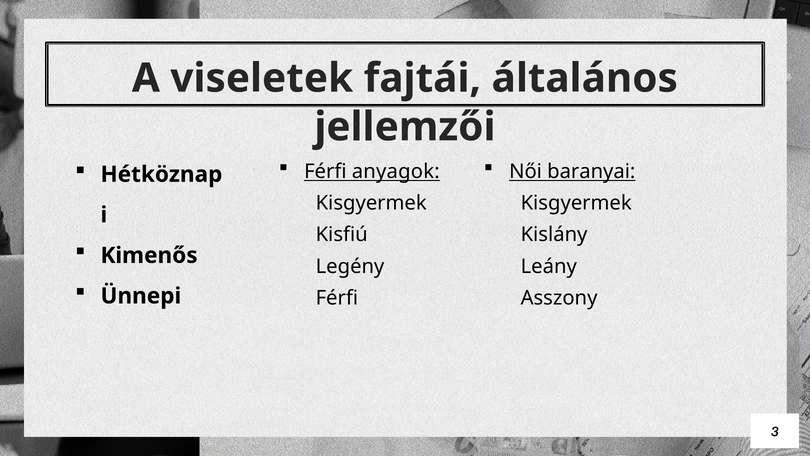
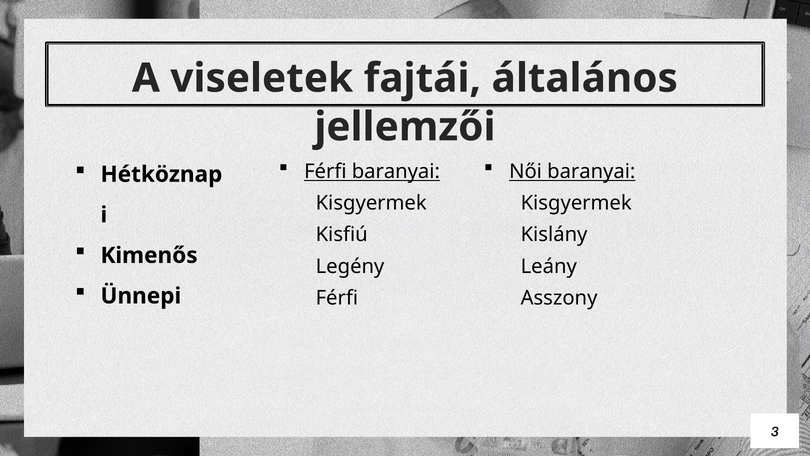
Férfi anyagok: anyagok -> baranyai
